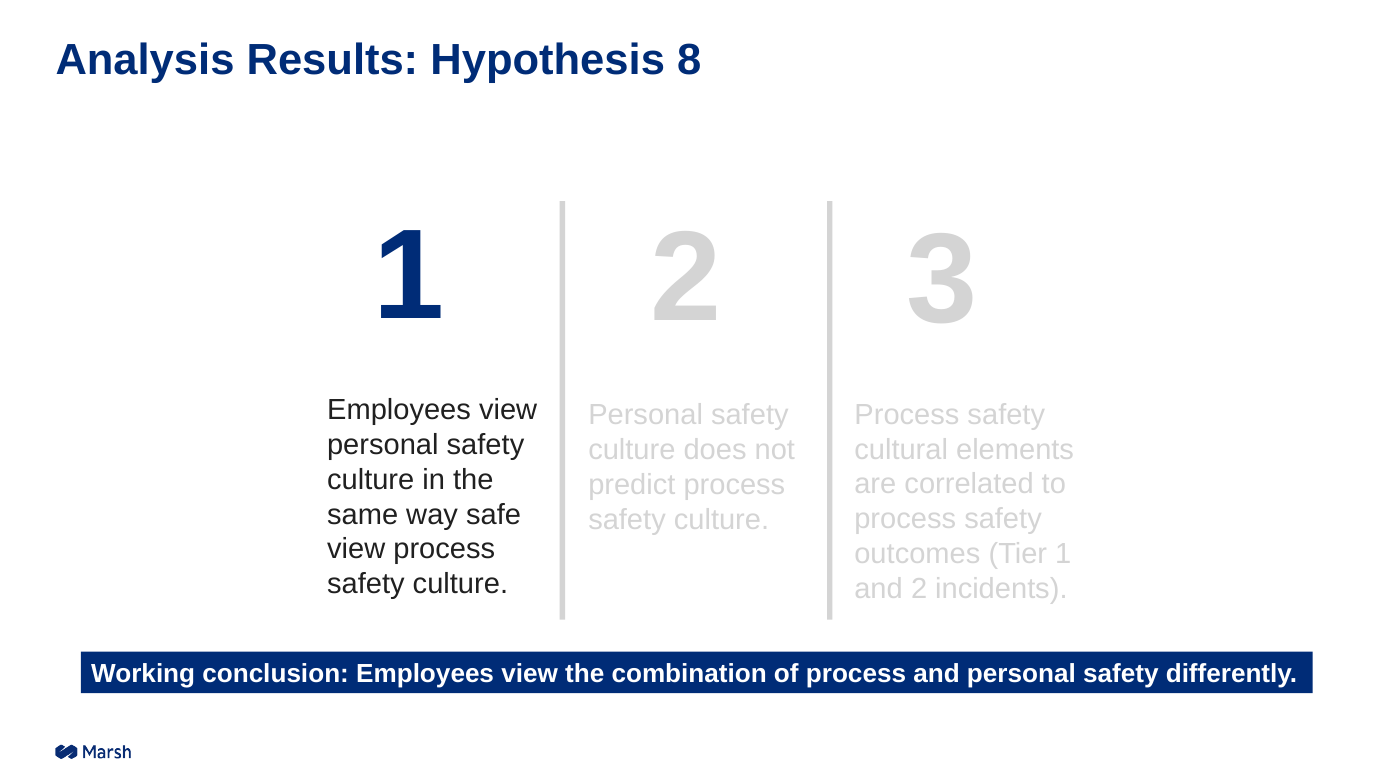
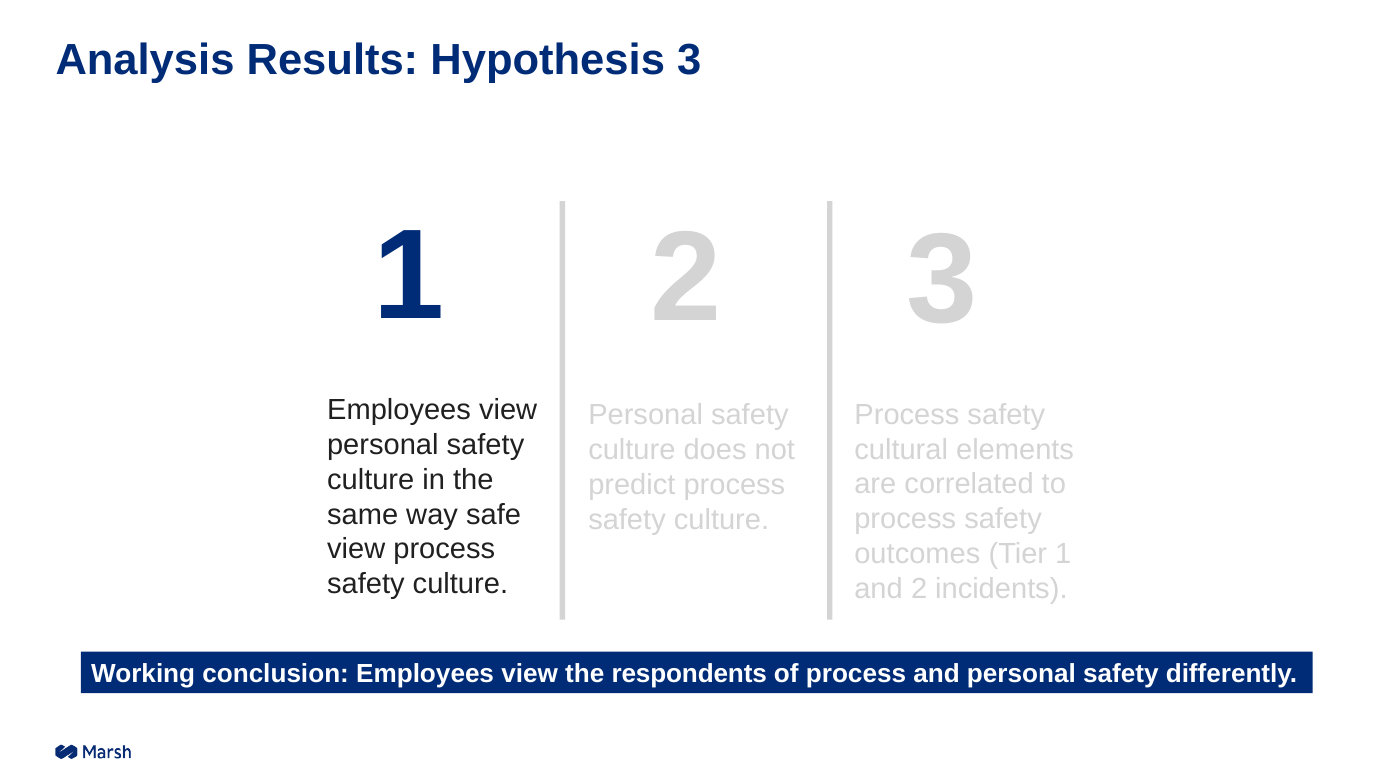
Hypothesis 8: 8 -> 3
combination: combination -> respondents
